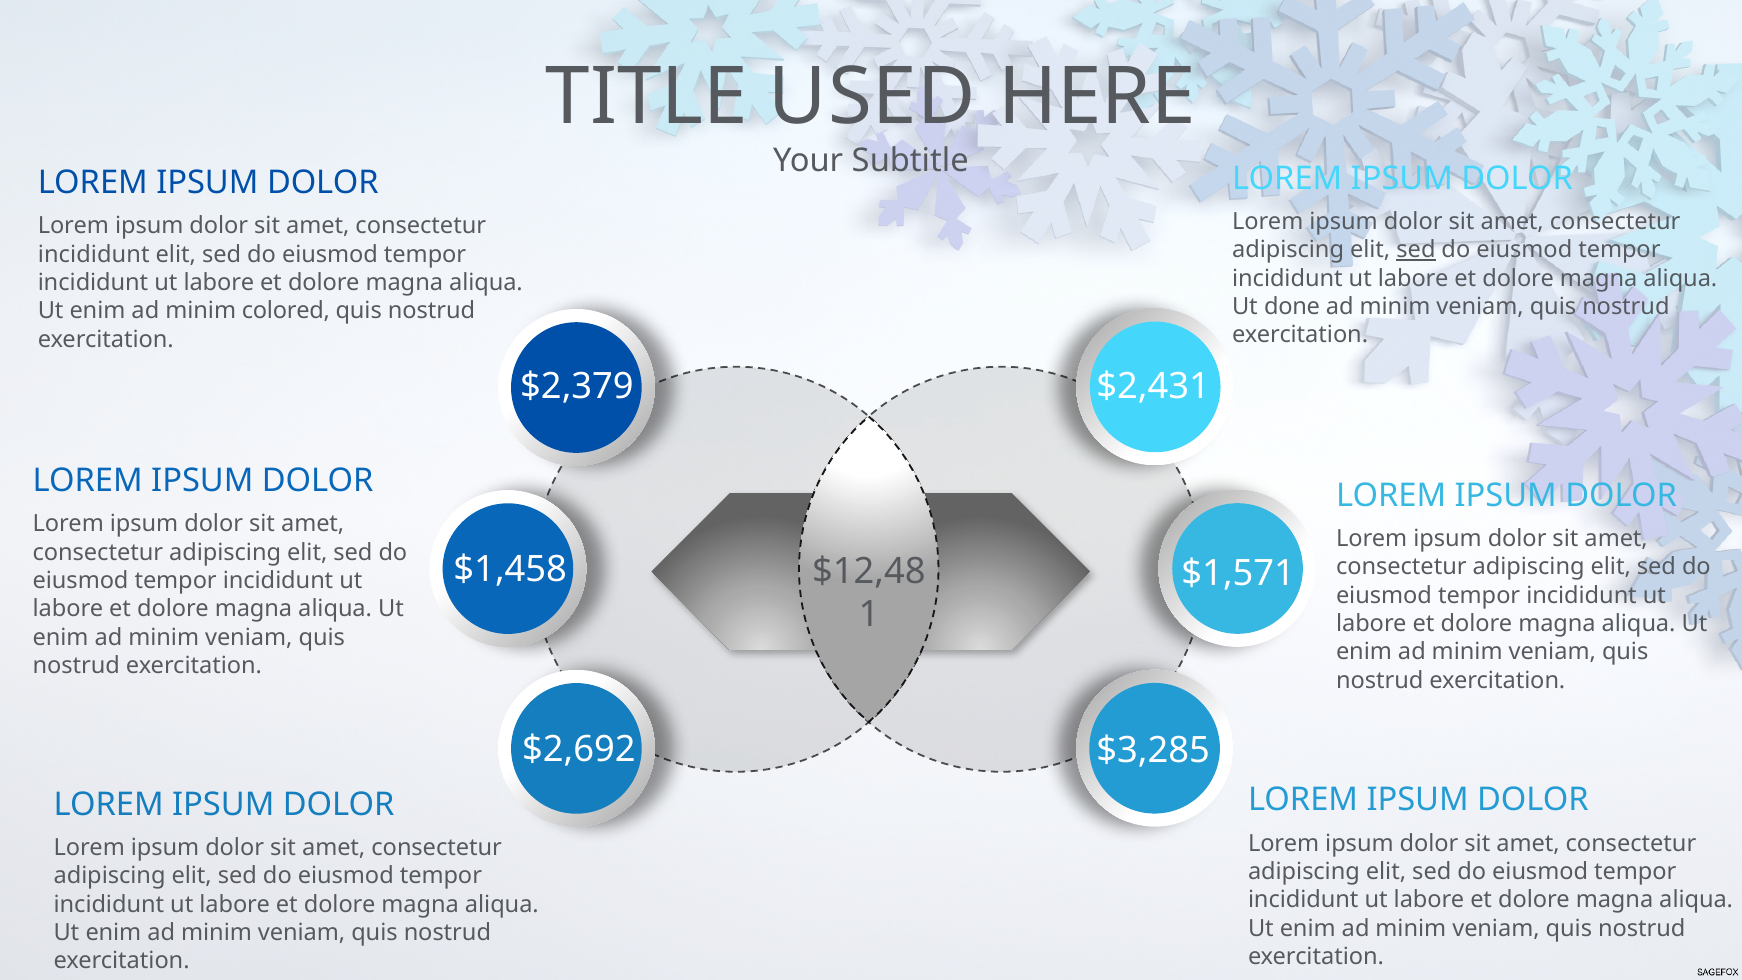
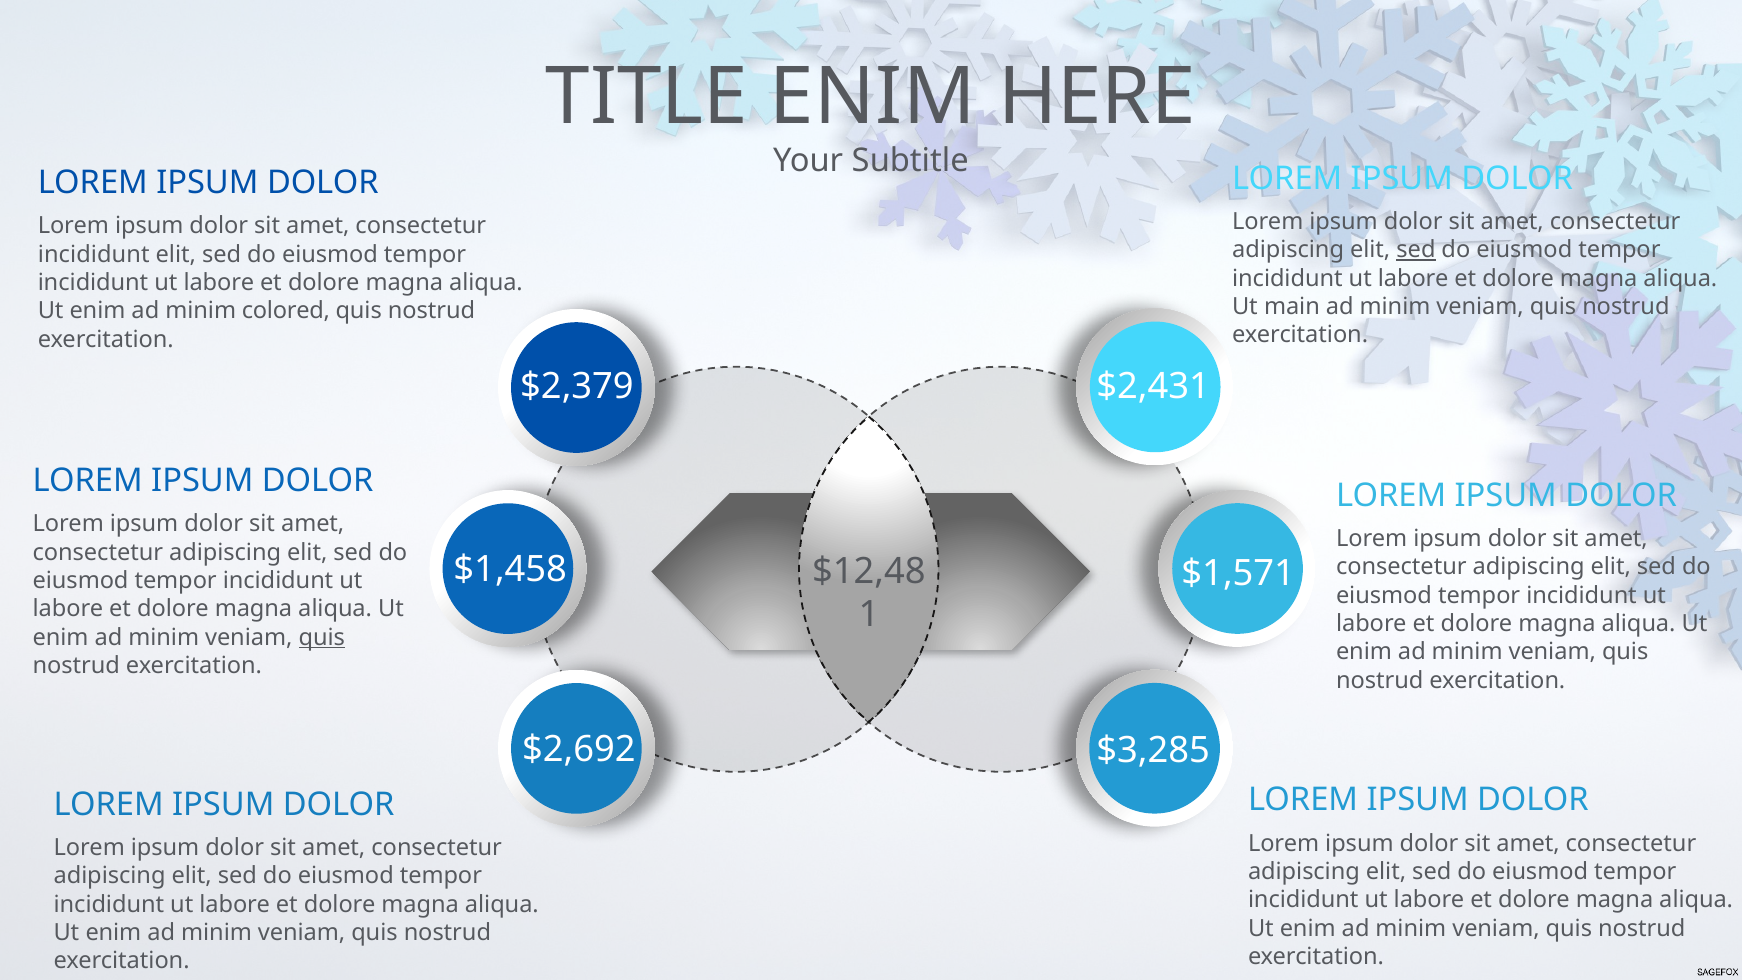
TITLE USED: USED -> ENIM
done: done -> main
quis at (322, 637) underline: none -> present
